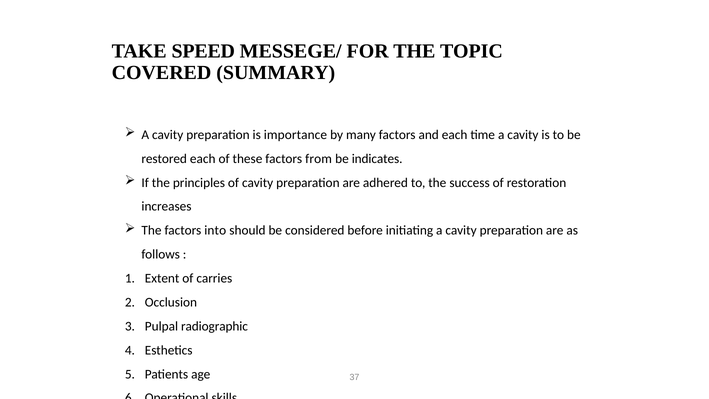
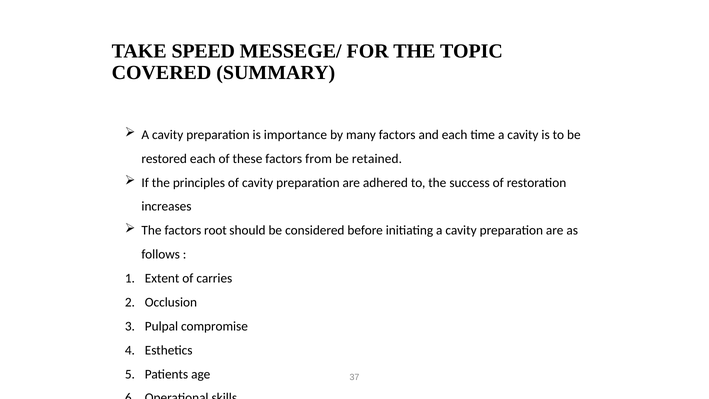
indicates: indicates -> retained
into: into -> root
radiographic: radiographic -> compromise
